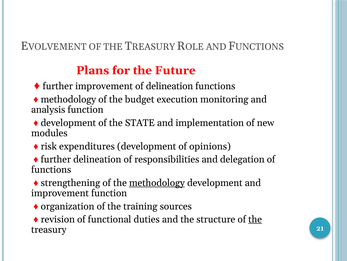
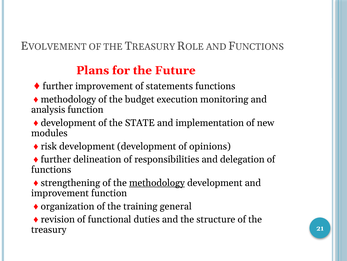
of delineation: delineation -> statements
risk expenditures: expenditures -> development
sources: sources -> general
the at (255, 219) underline: present -> none
